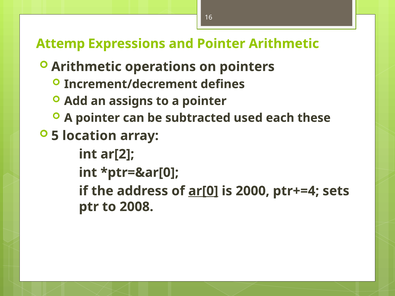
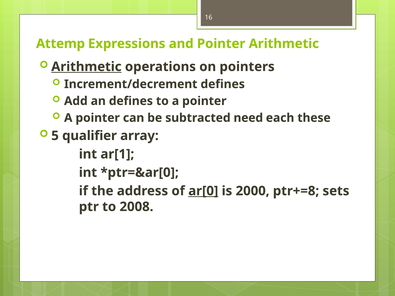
Arithmetic at (86, 67) underline: none -> present
an assigns: assigns -> defines
used: used -> need
location: location -> qualifier
ar[2: ar[2 -> ar[1
ptr+=4: ptr+=4 -> ptr+=8
